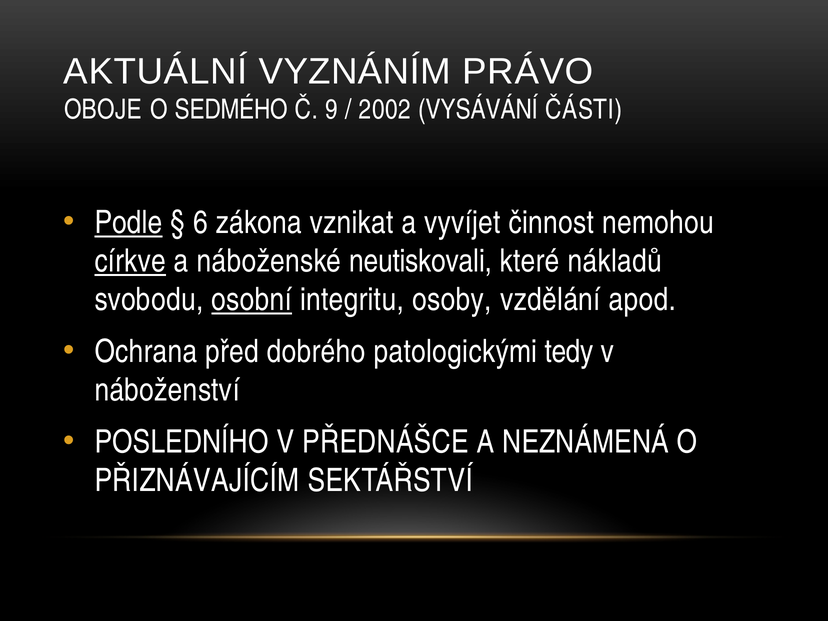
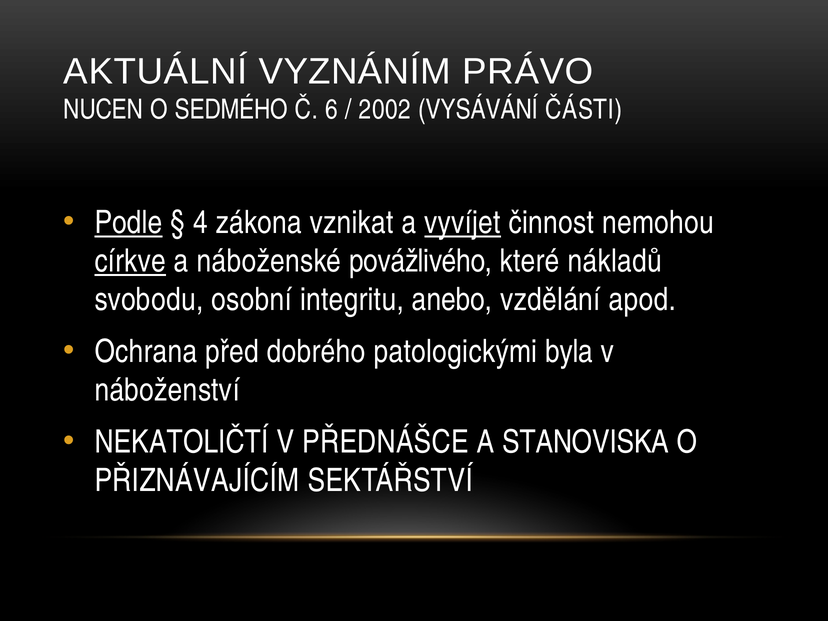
OBOJE: OBOJE -> NUCEN
9: 9 -> 6
6: 6 -> 4
vyvíjet underline: none -> present
neutiskovali: neutiskovali -> povážlivého
osobní underline: present -> none
osoby: osoby -> anebo
tedy: tedy -> byla
POSLEDNÍHO: POSLEDNÍHO -> NEKATOLIČTÍ
NEZNÁMENÁ: NEZNÁMENÁ -> STANOVISKA
